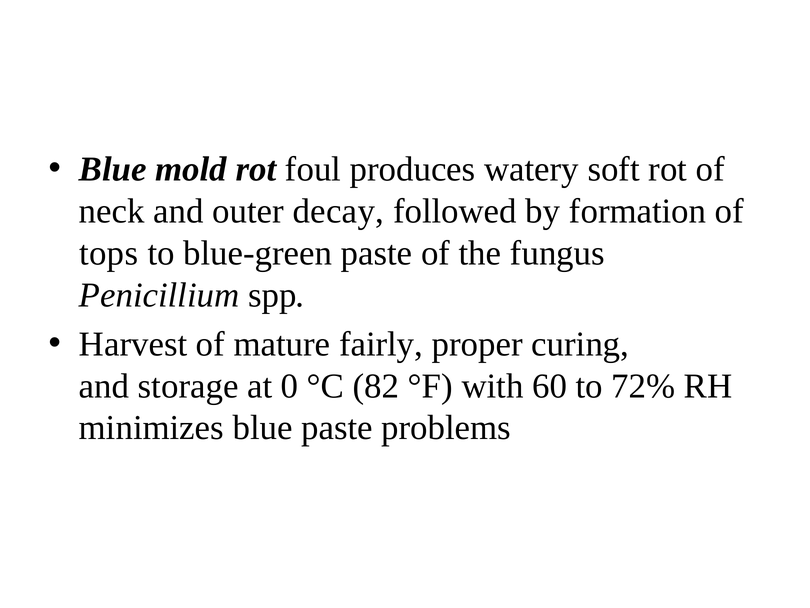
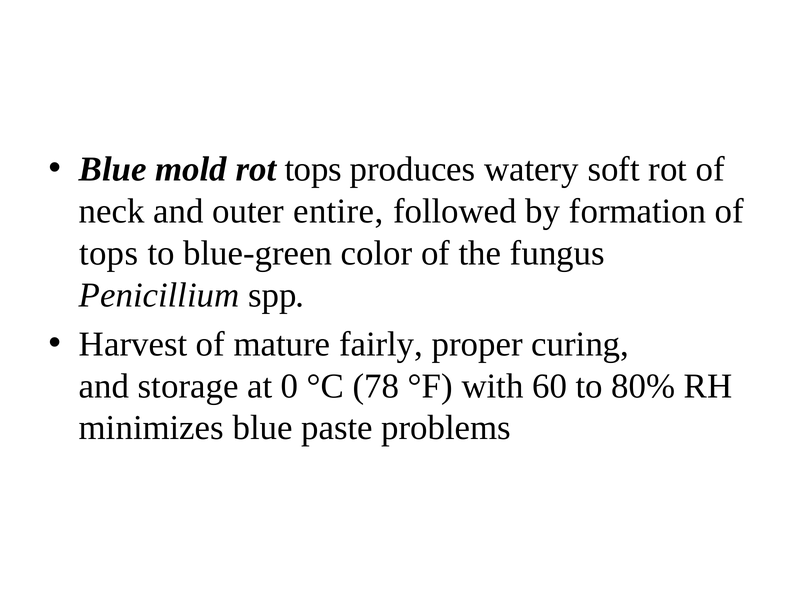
rot foul: foul -> tops
decay: decay -> entire
blue-green paste: paste -> color
82: 82 -> 78
72%: 72% -> 80%
